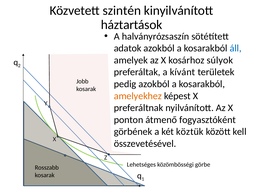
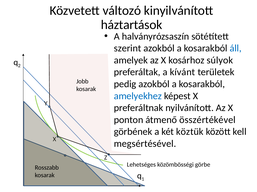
szintén: szintén -> változó
adatok: adatok -> szerint
amelyekhez colour: orange -> blue
fogyasztóként: fogyasztóként -> összértékével
összevetésével: összevetésével -> megsértésével
